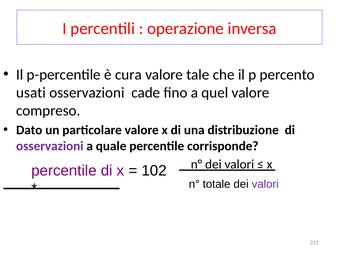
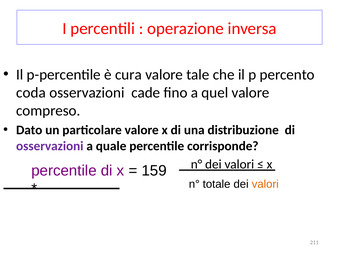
usati: usati -> coda
102: 102 -> 159
valori at (265, 184) colour: purple -> orange
